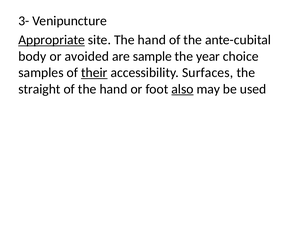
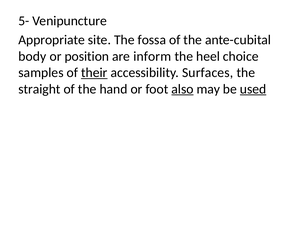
3-: 3- -> 5-
Appropriate underline: present -> none
site The hand: hand -> fossa
avoided: avoided -> position
sample: sample -> inform
year: year -> heel
used underline: none -> present
